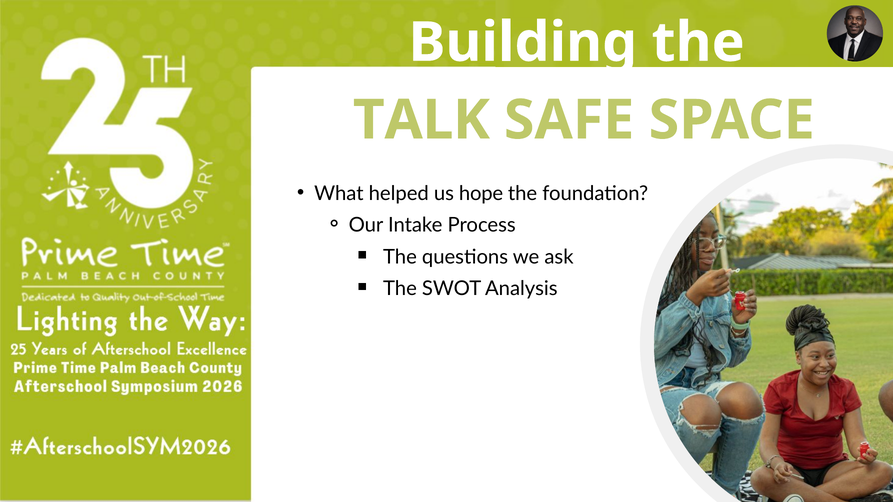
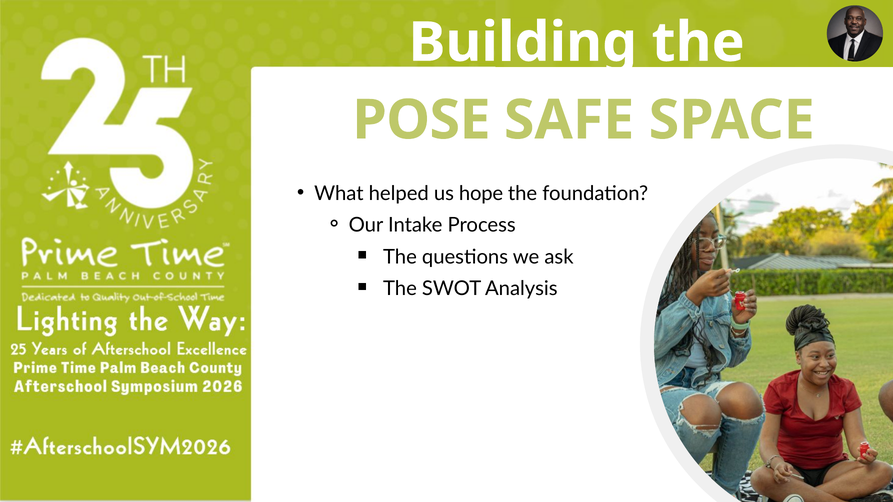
TALK: TALK -> POSE
